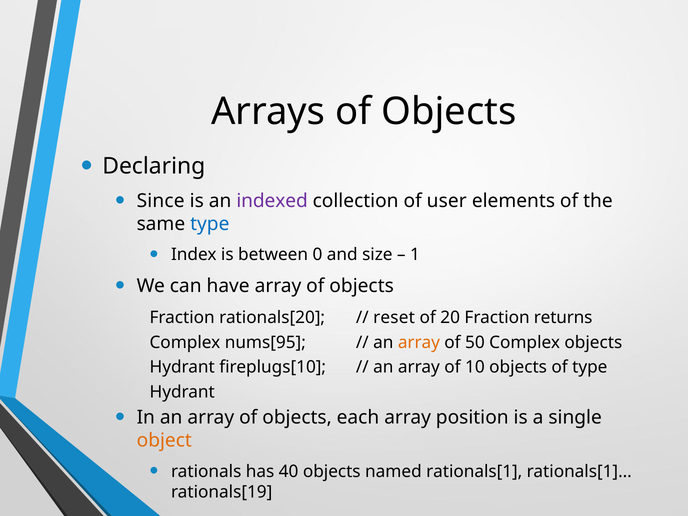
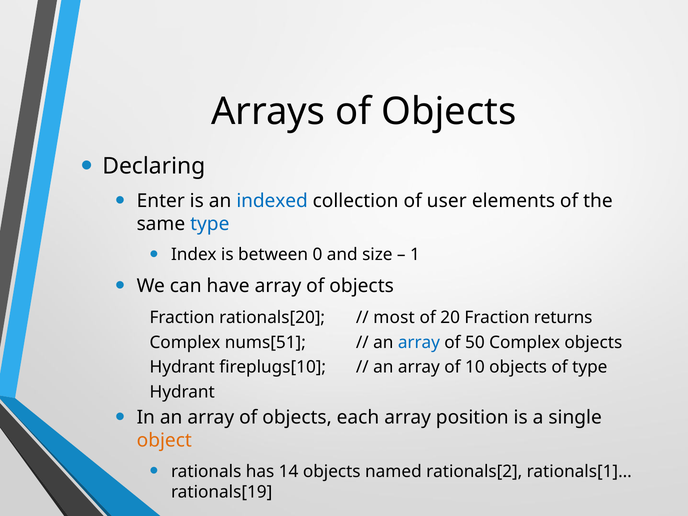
Since: Since -> Enter
indexed colour: purple -> blue
reset: reset -> most
nums[95: nums[95 -> nums[51
array at (419, 342) colour: orange -> blue
40: 40 -> 14
rationals[1: rationals[1 -> rationals[2
